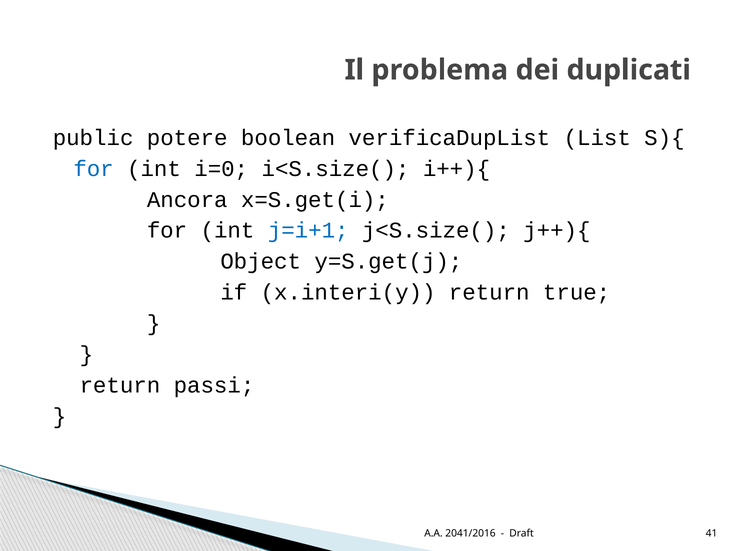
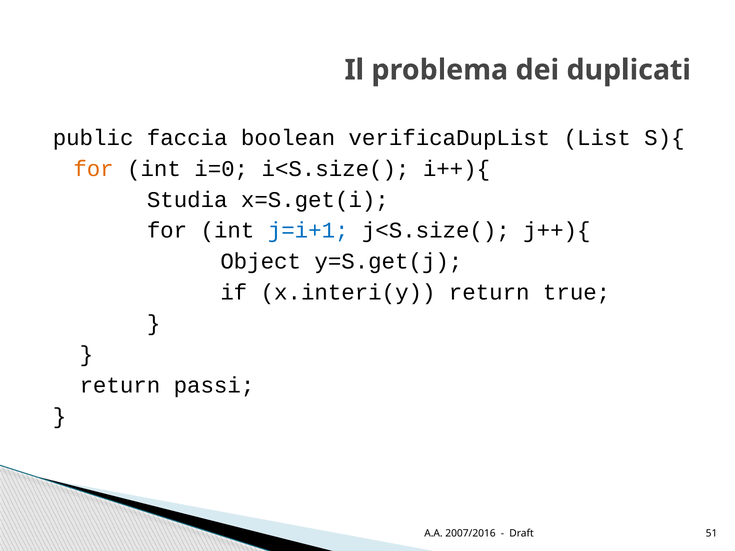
potere: potere -> faccia
for at (94, 169) colour: blue -> orange
Ancora: Ancora -> Studia
2041/2016: 2041/2016 -> 2007/2016
41: 41 -> 51
